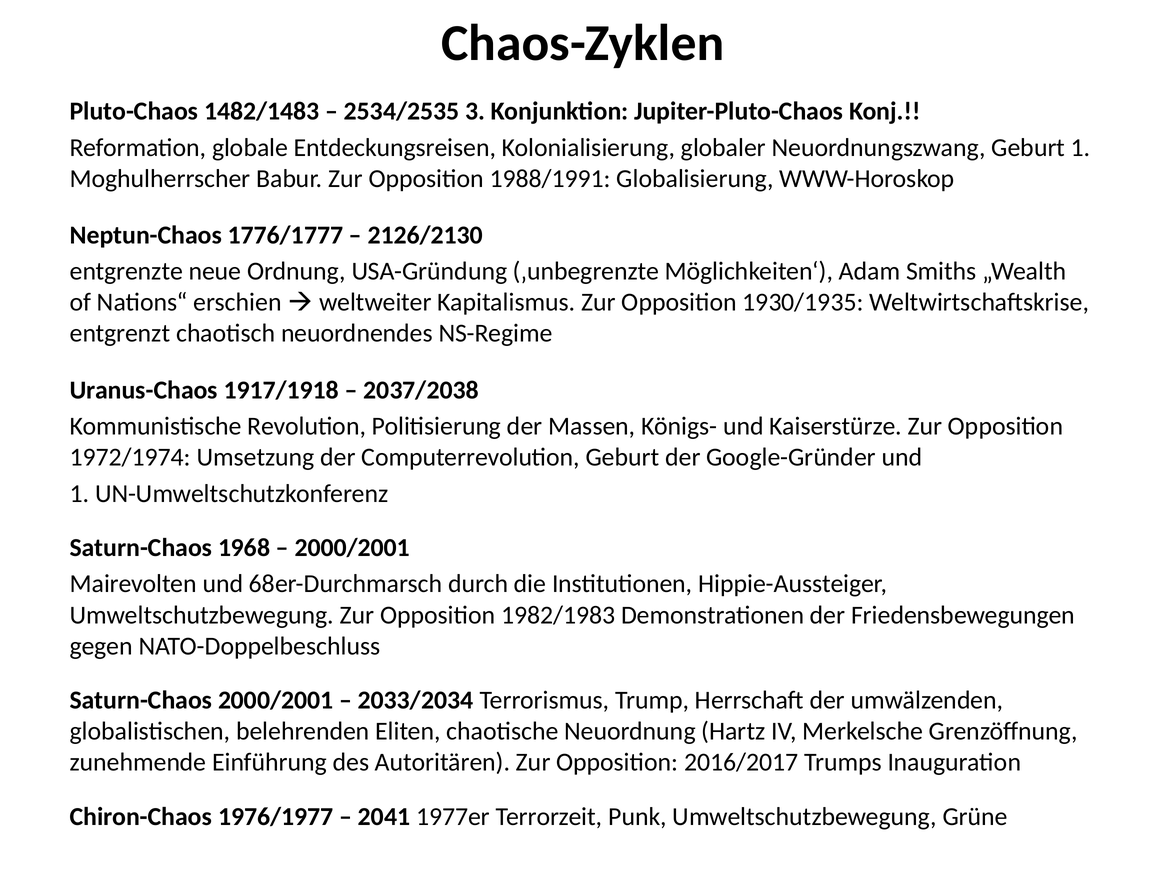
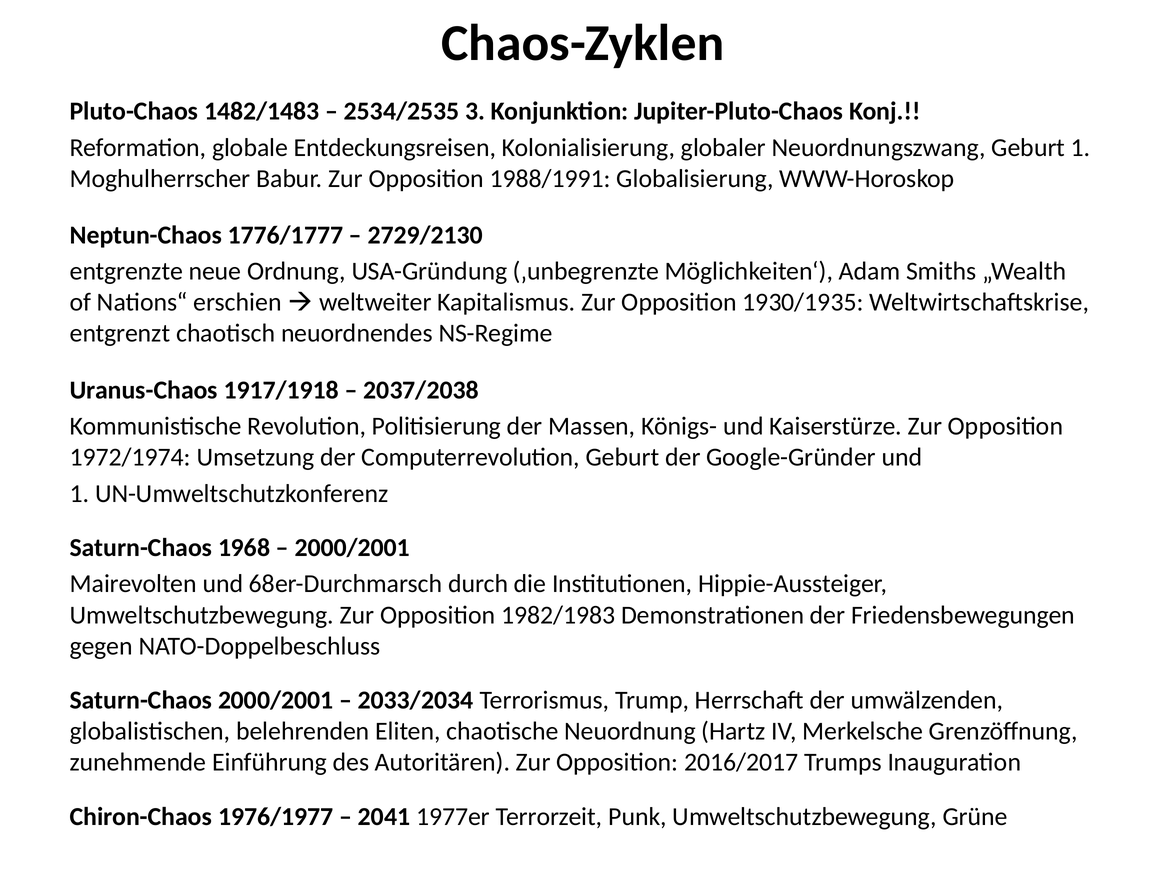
2126/2130: 2126/2130 -> 2729/2130
